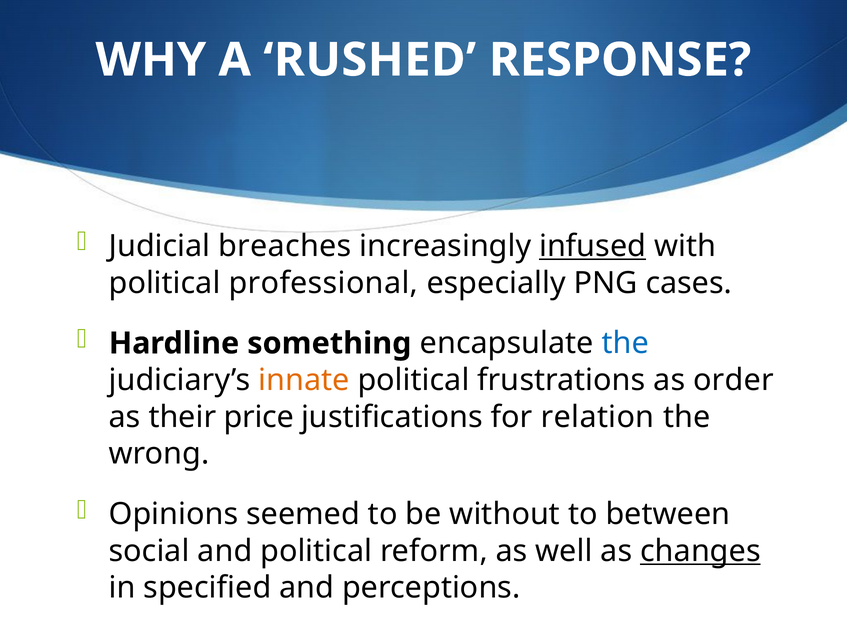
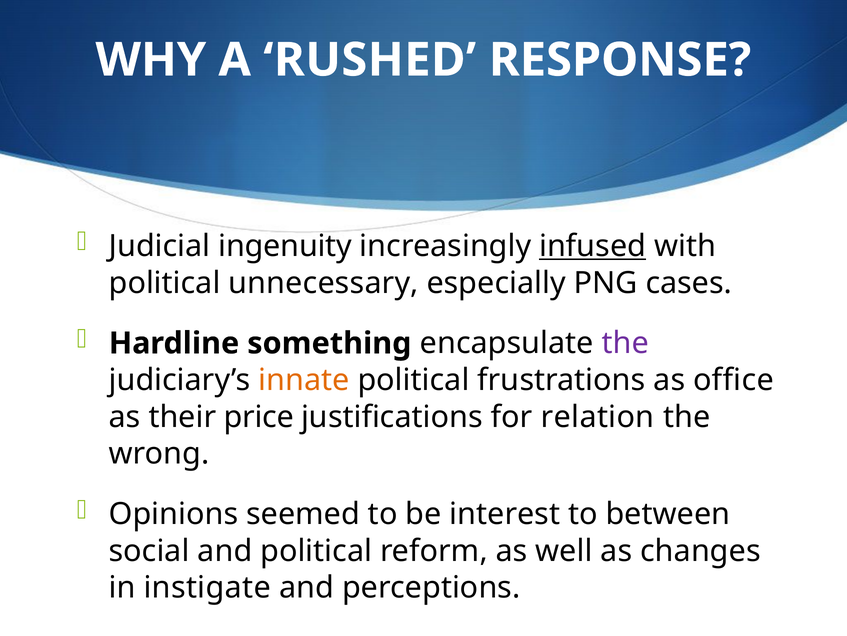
breaches: breaches -> ingenuity
professional: professional -> unnecessary
the at (625, 343) colour: blue -> purple
order: order -> office
without: without -> interest
changes underline: present -> none
specified: specified -> instigate
